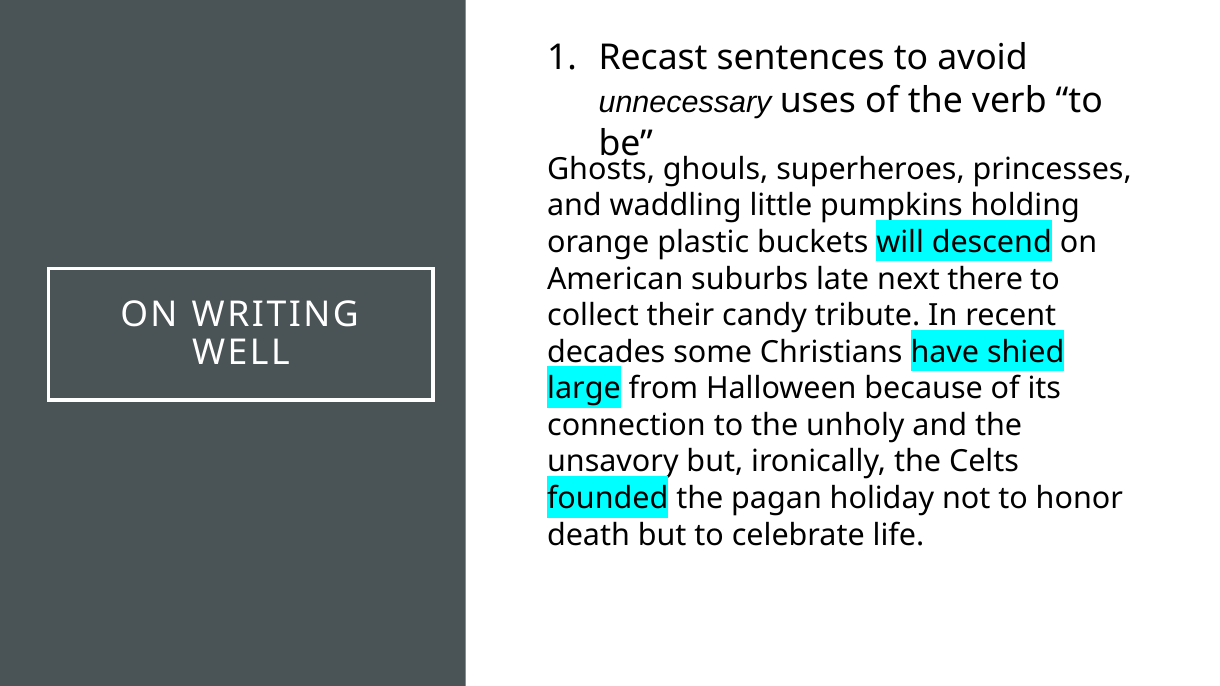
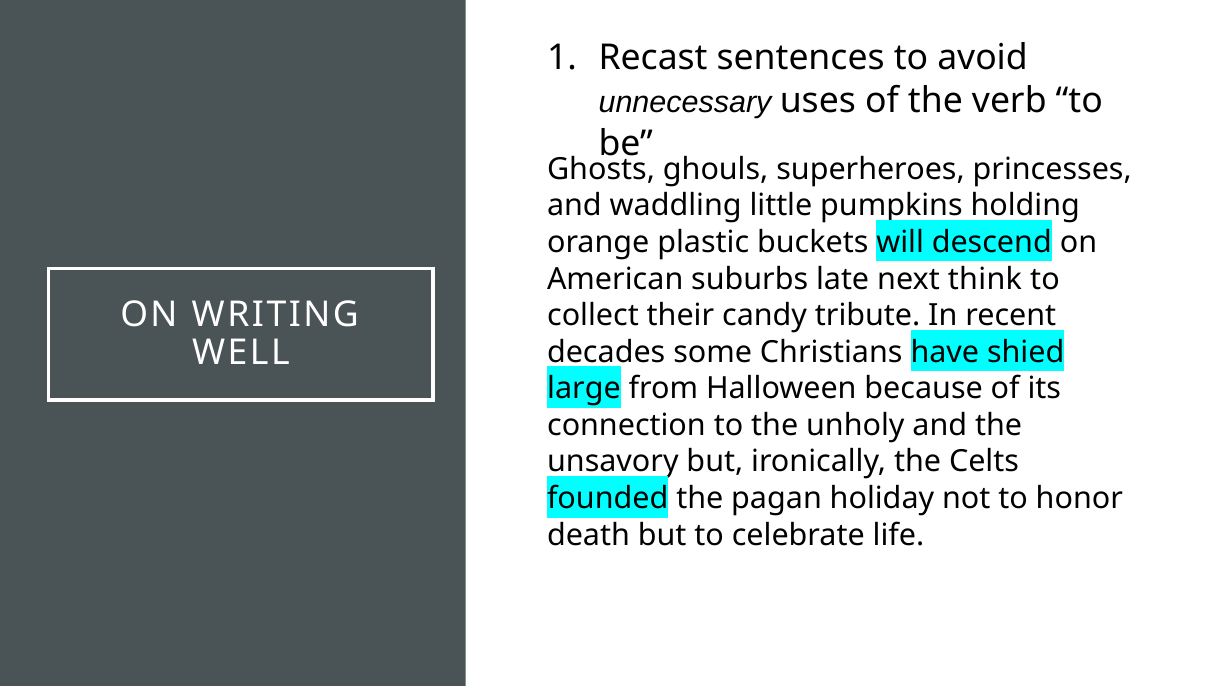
there: there -> think
